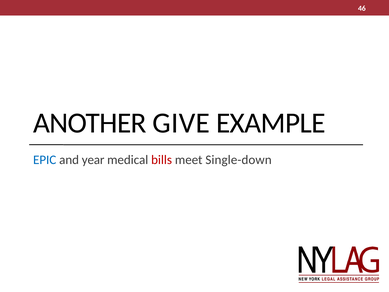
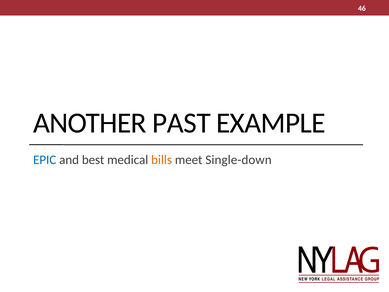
GIVE: GIVE -> PAST
year: year -> best
bills colour: red -> orange
